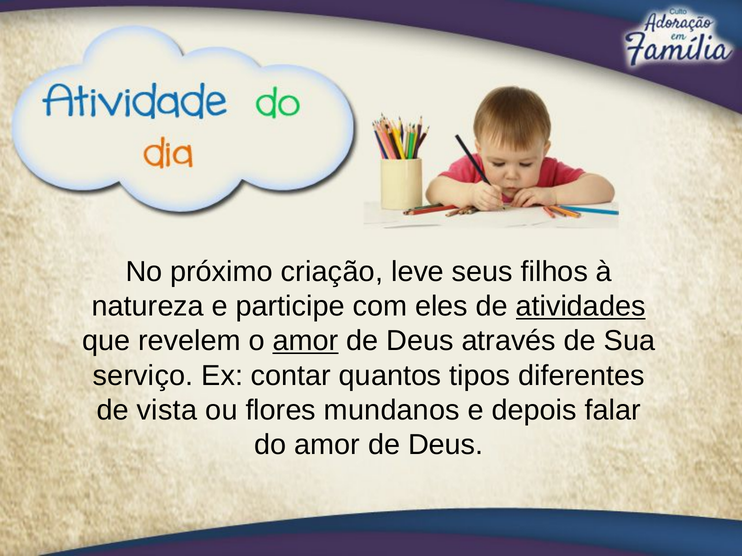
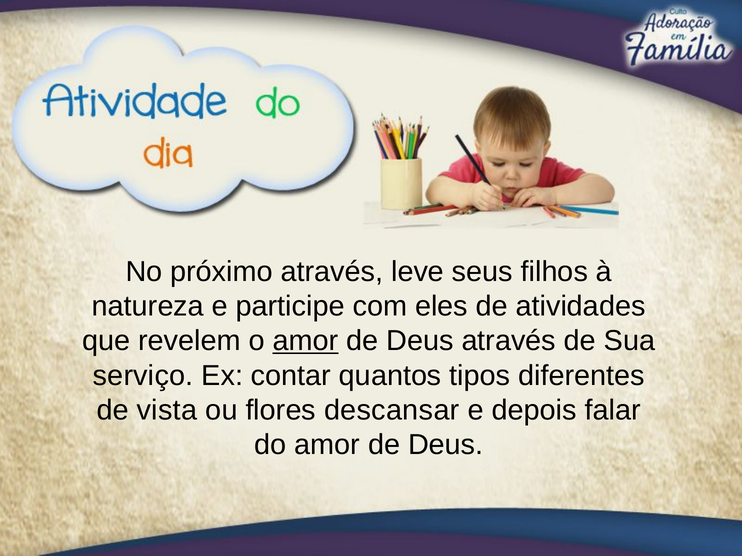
próximo criação: criação -> através
atividades underline: present -> none
mundanos: mundanos -> descansar
